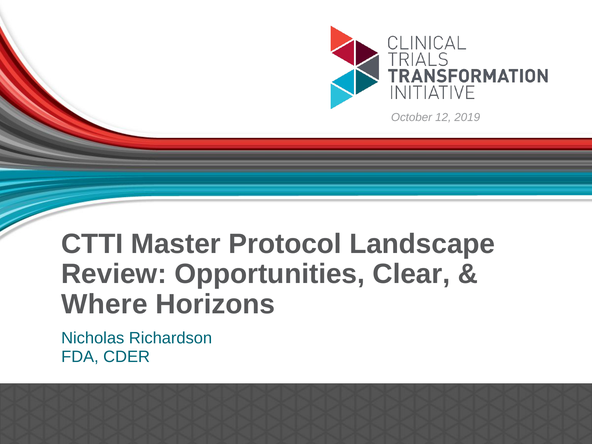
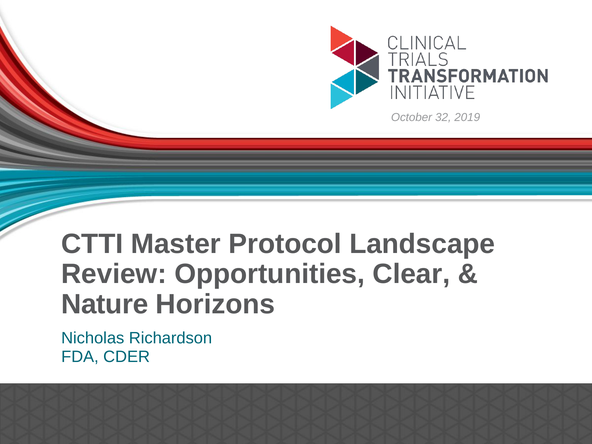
12: 12 -> 32
Where: Where -> Nature
